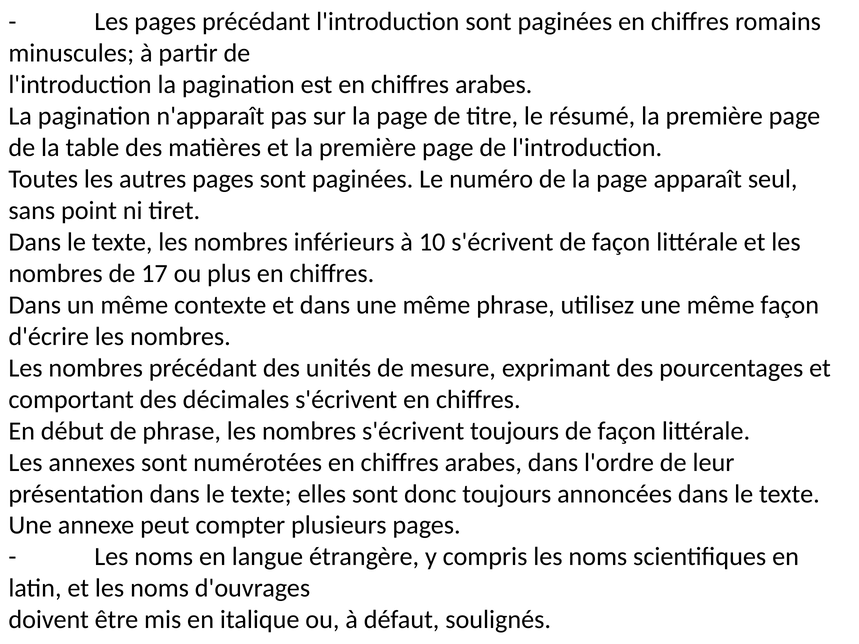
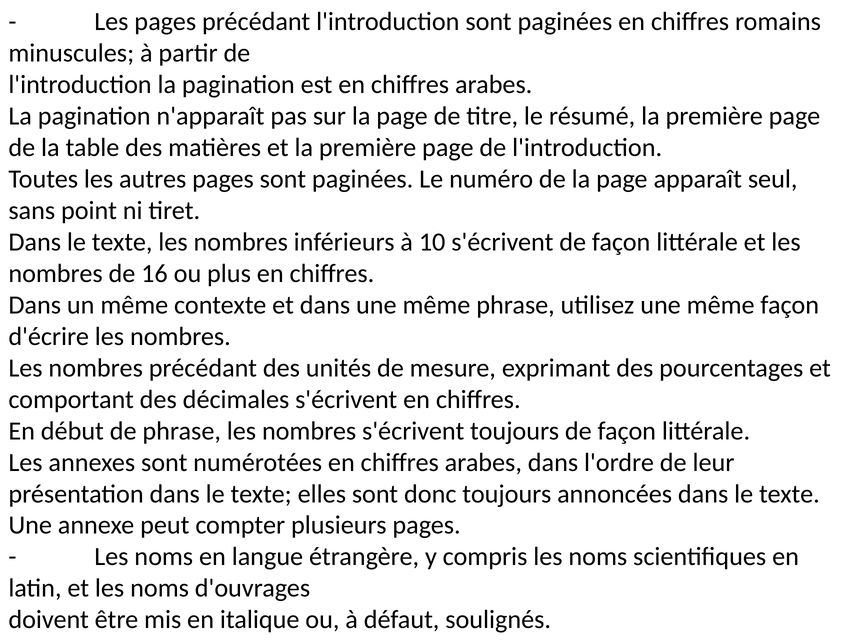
17: 17 -> 16
